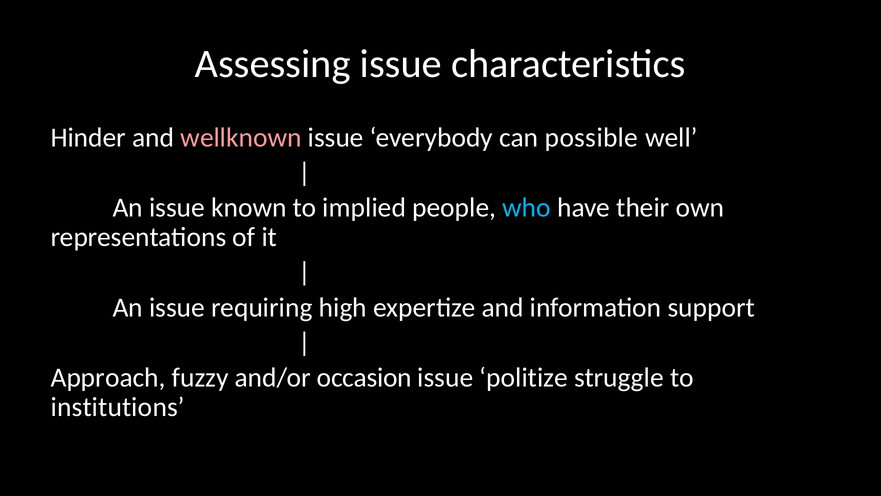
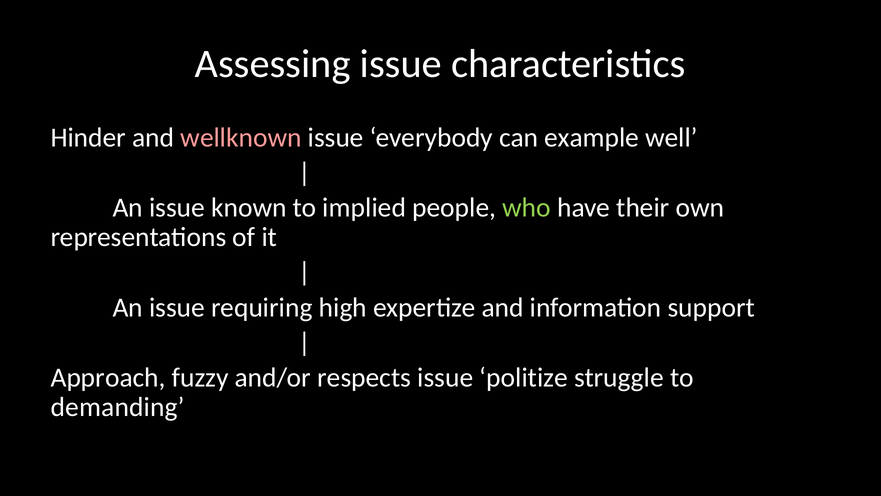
possible: possible -> example
who colour: light blue -> light green
occasion: occasion -> respects
institutions: institutions -> demanding
